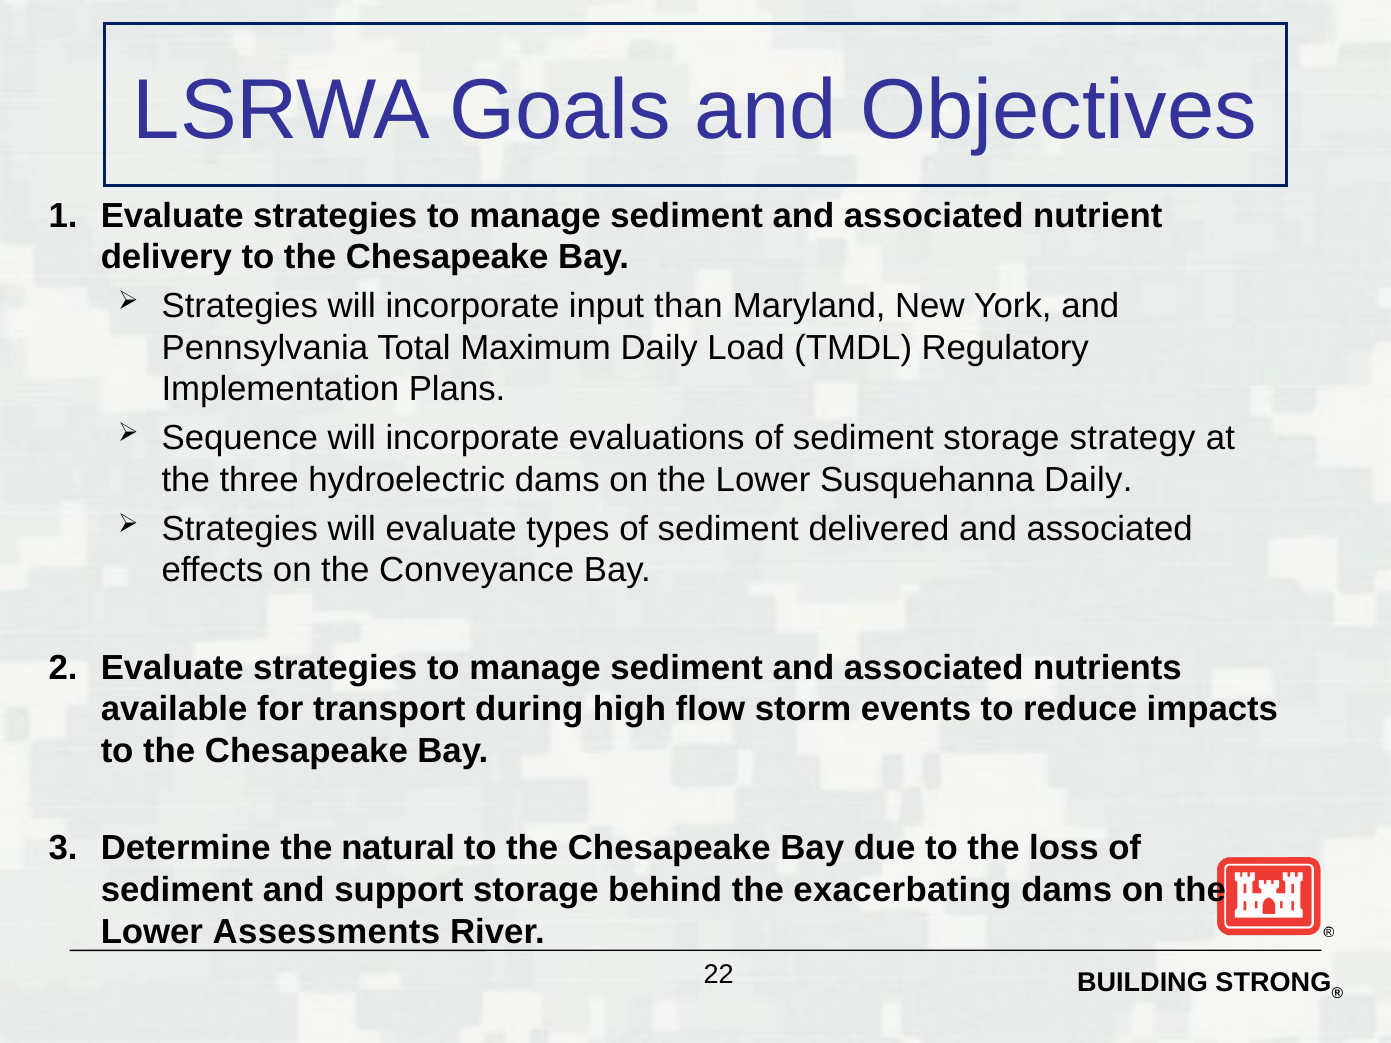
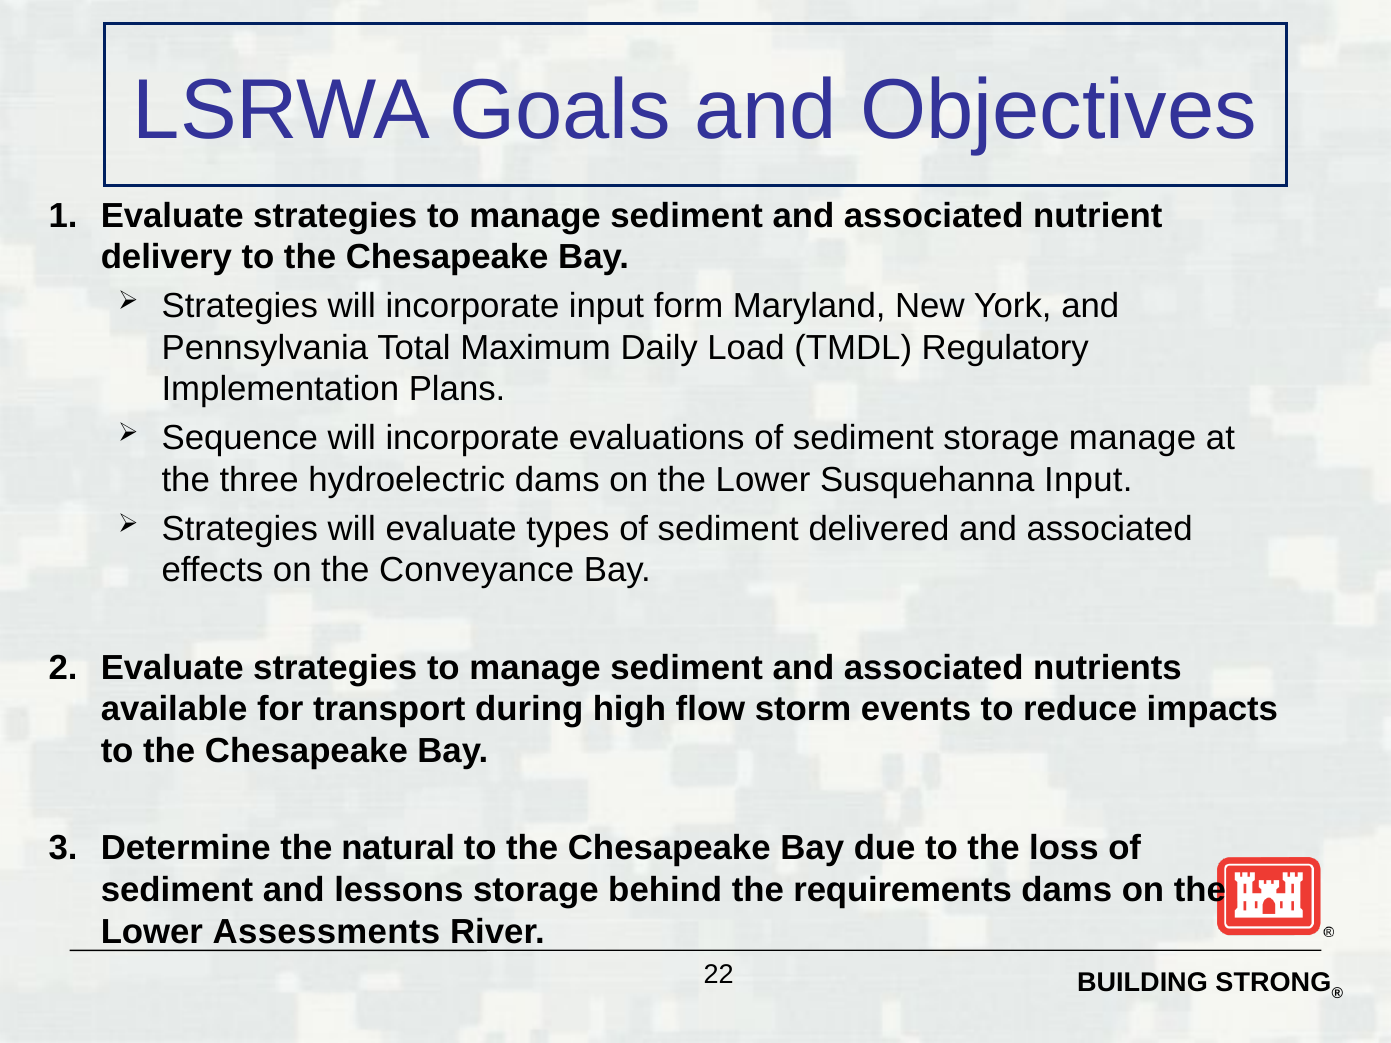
than: than -> form
storage strategy: strategy -> manage
Susquehanna Daily: Daily -> Input
support: support -> lessons
exacerbating: exacerbating -> requirements
